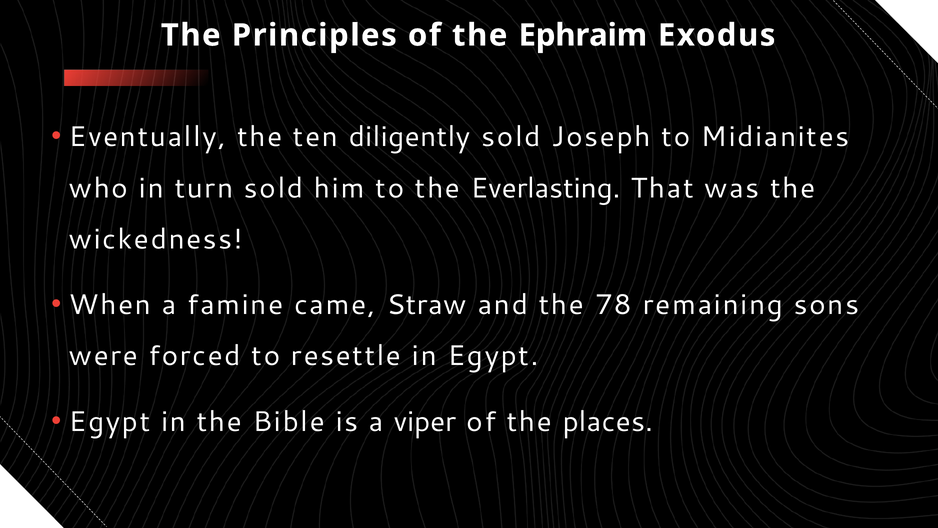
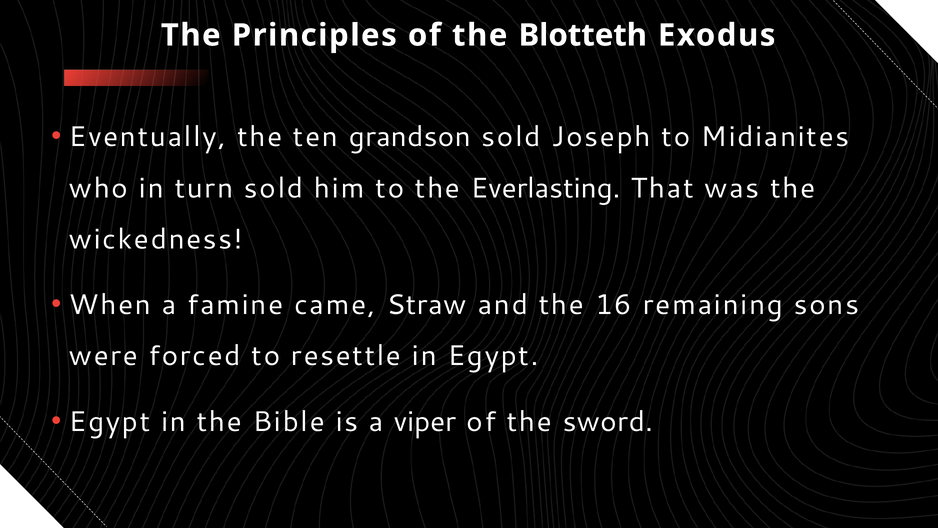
Ephraim: Ephraim -> Blotteth
diligently: diligently -> grandson
78: 78 -> 16
places: places -> sword
